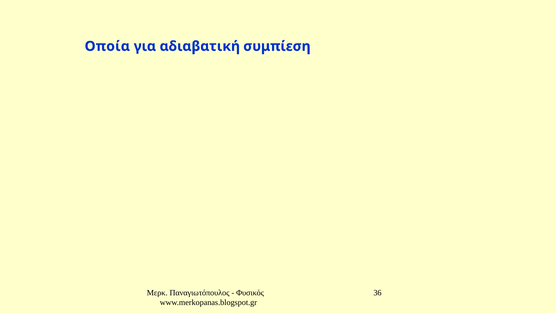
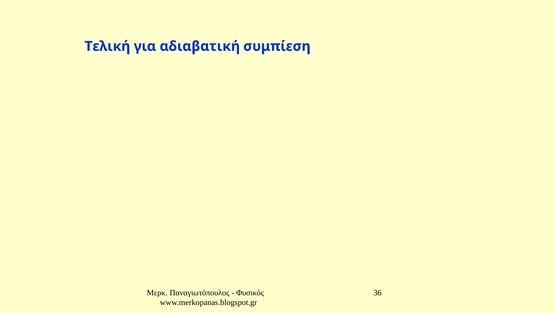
Οποία: Οποία -> Τελική
